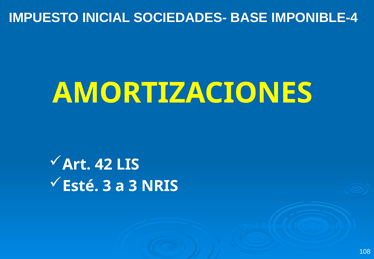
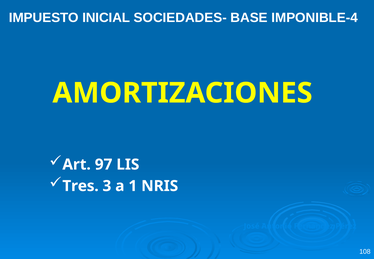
42: 42 -> 97
Esté: Esté -> Tres
a 3: 3 -> 1
